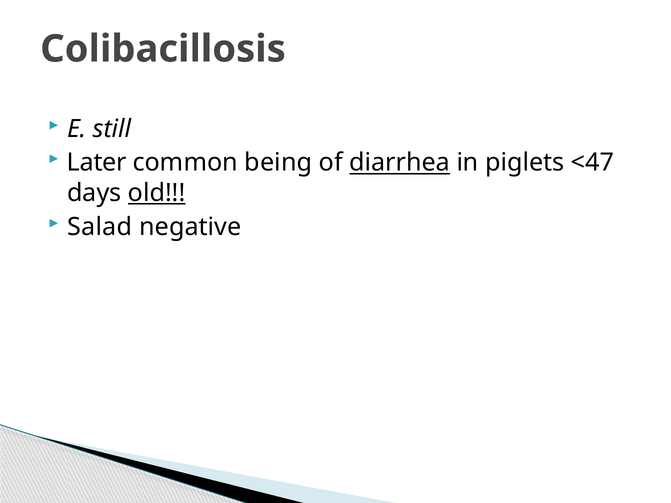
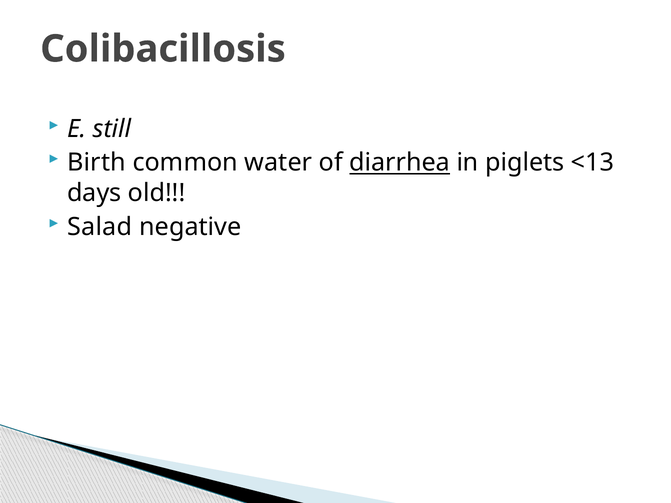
Later: Later -> Birth
being: being -> water
<47: <47 -> <13
old underline: present -> none
